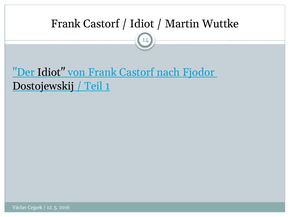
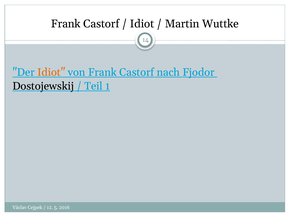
Idiot at (51, 72) colour: black -> orange
